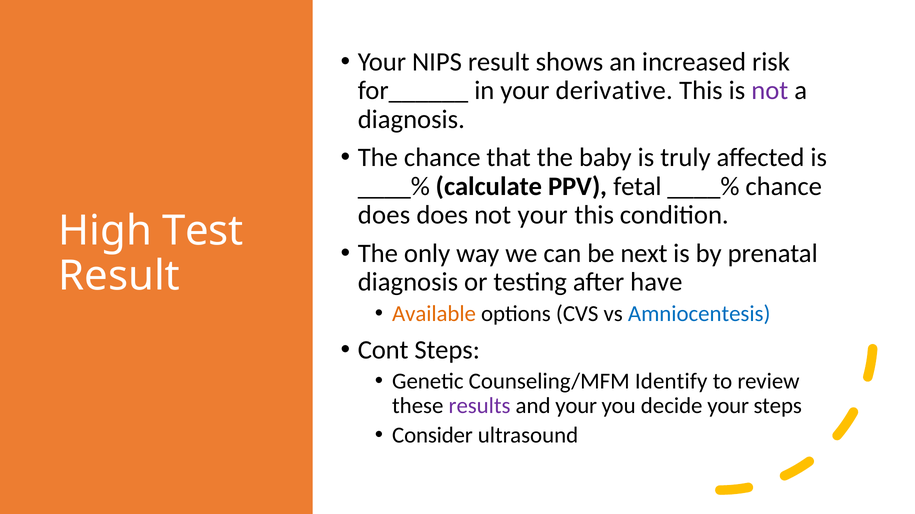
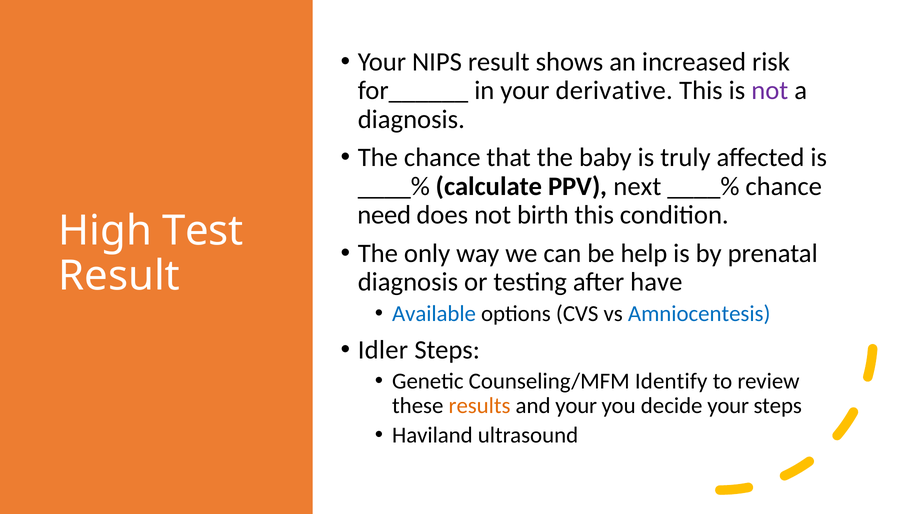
fetal: fetal -> next
does at (384, 215): does -> need
not your: your -> birth
next: next -> help
Available colour: orange -> blue
Cont: Cont -> Idler
results colour: purple -> orange
Consider: Consider -> Haviland
